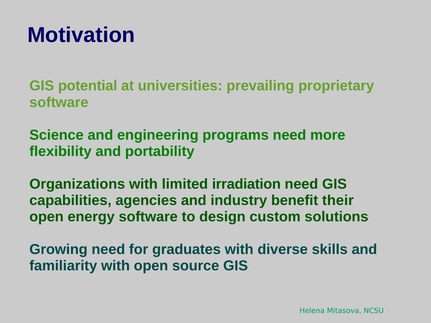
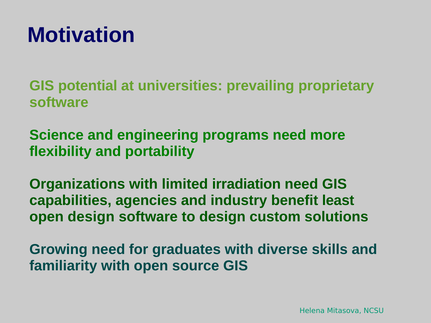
their: their -> least
open energy: energy -> design
